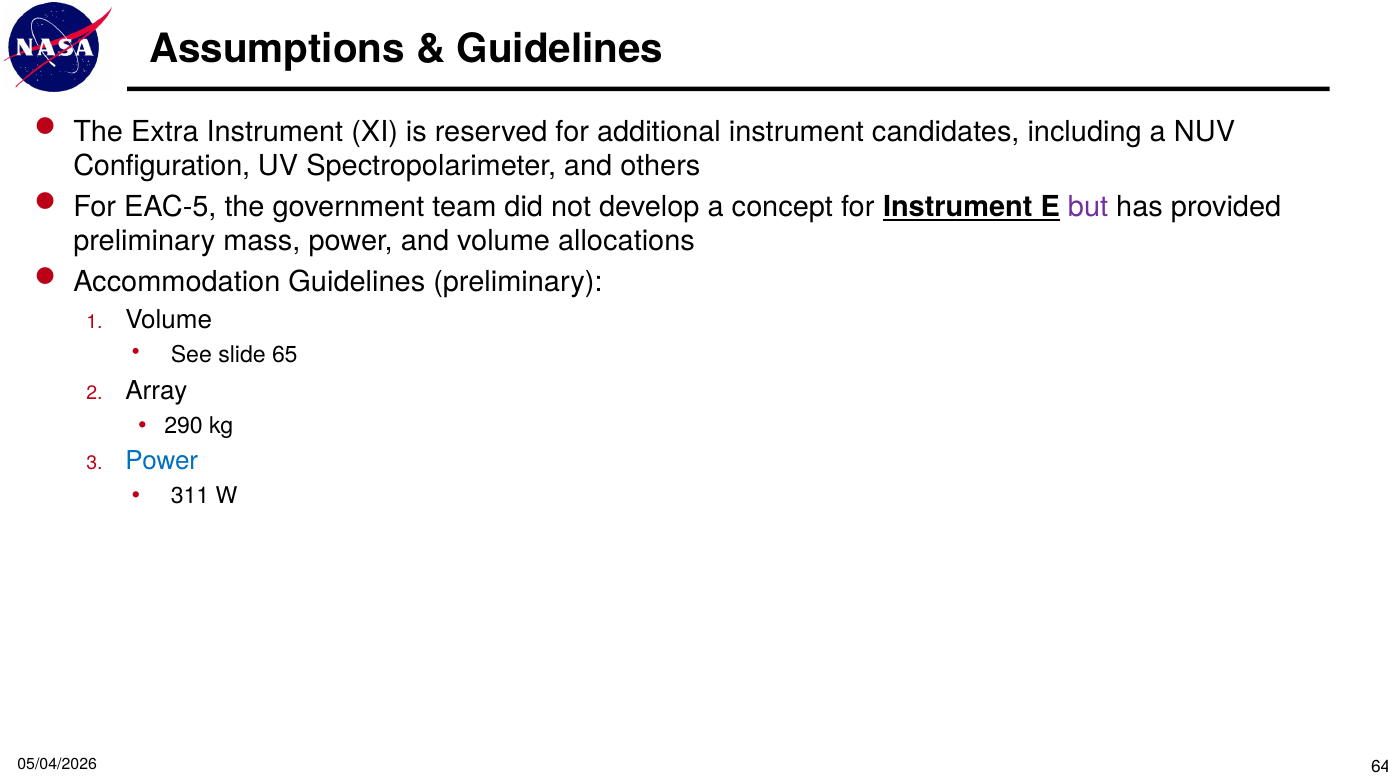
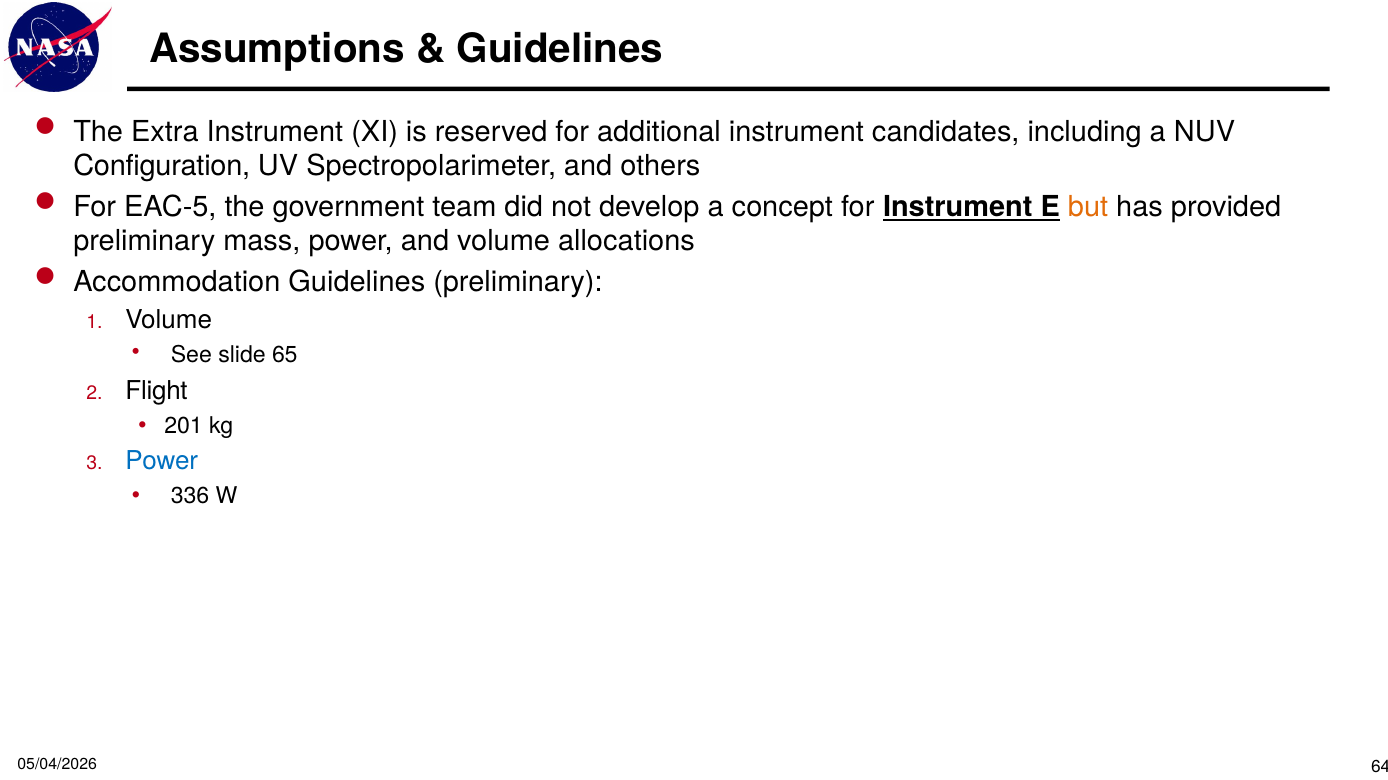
but colour: purple -> orange
Array: Array -> Flight
290: 290 -> 201
311: 311 -> 336
